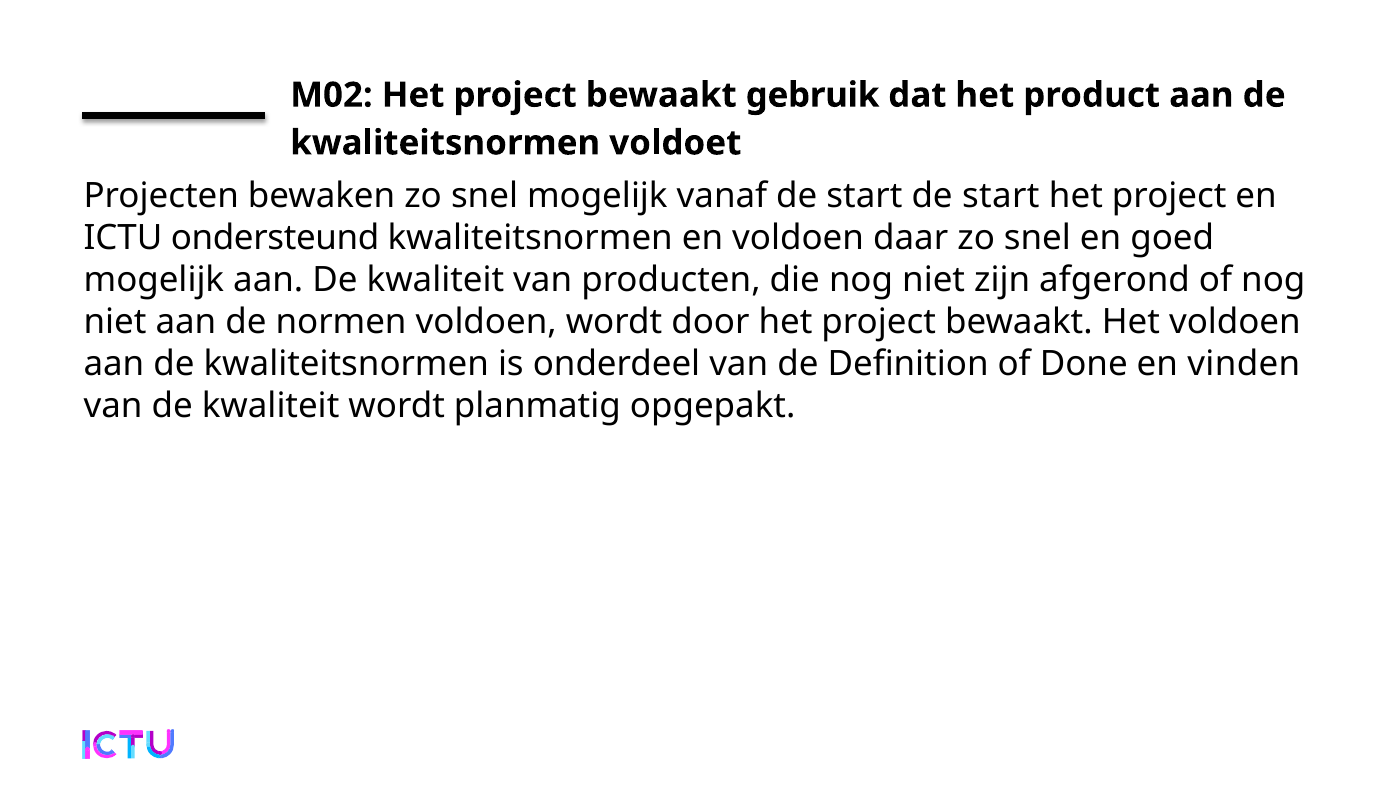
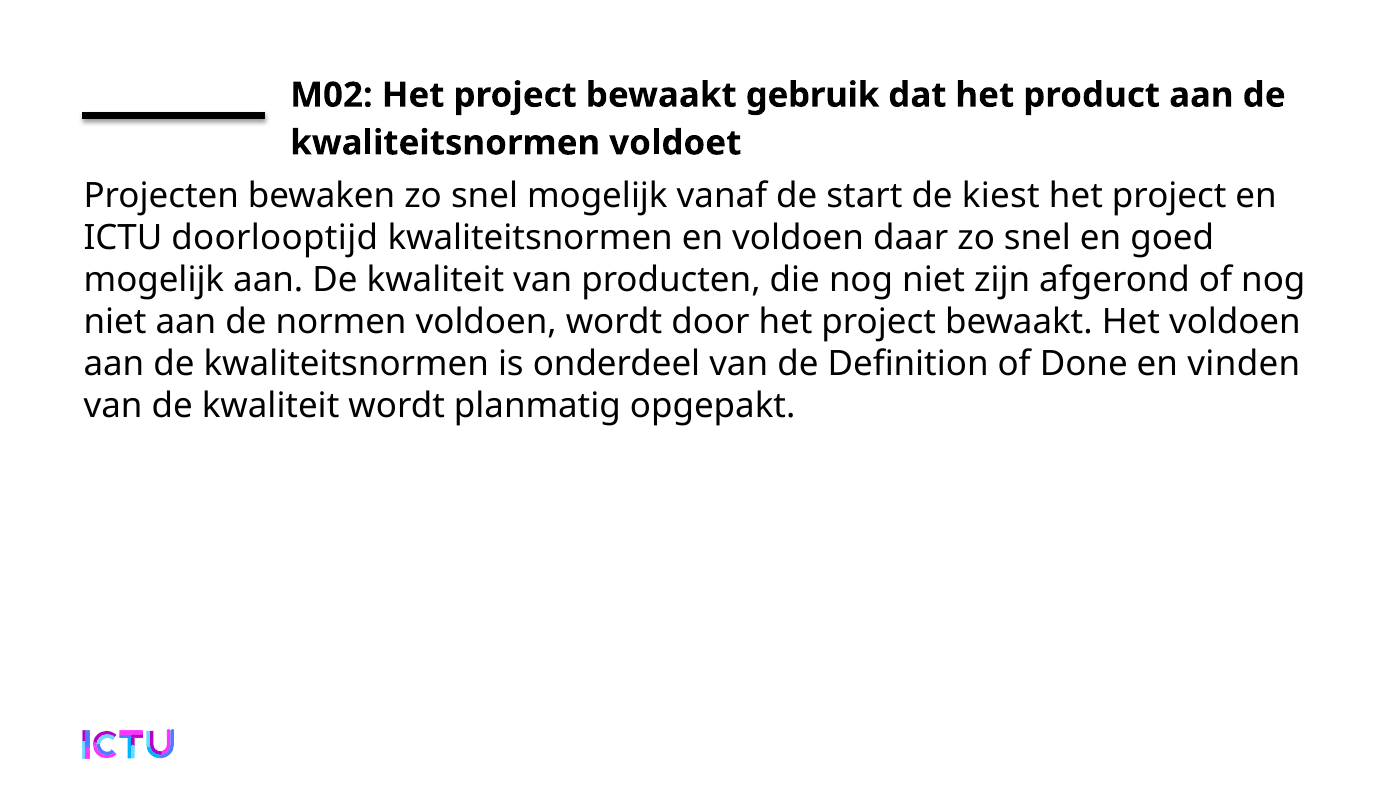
start de start: start -> kiest
ondersteund: ondersteund -> doorlooptijd
